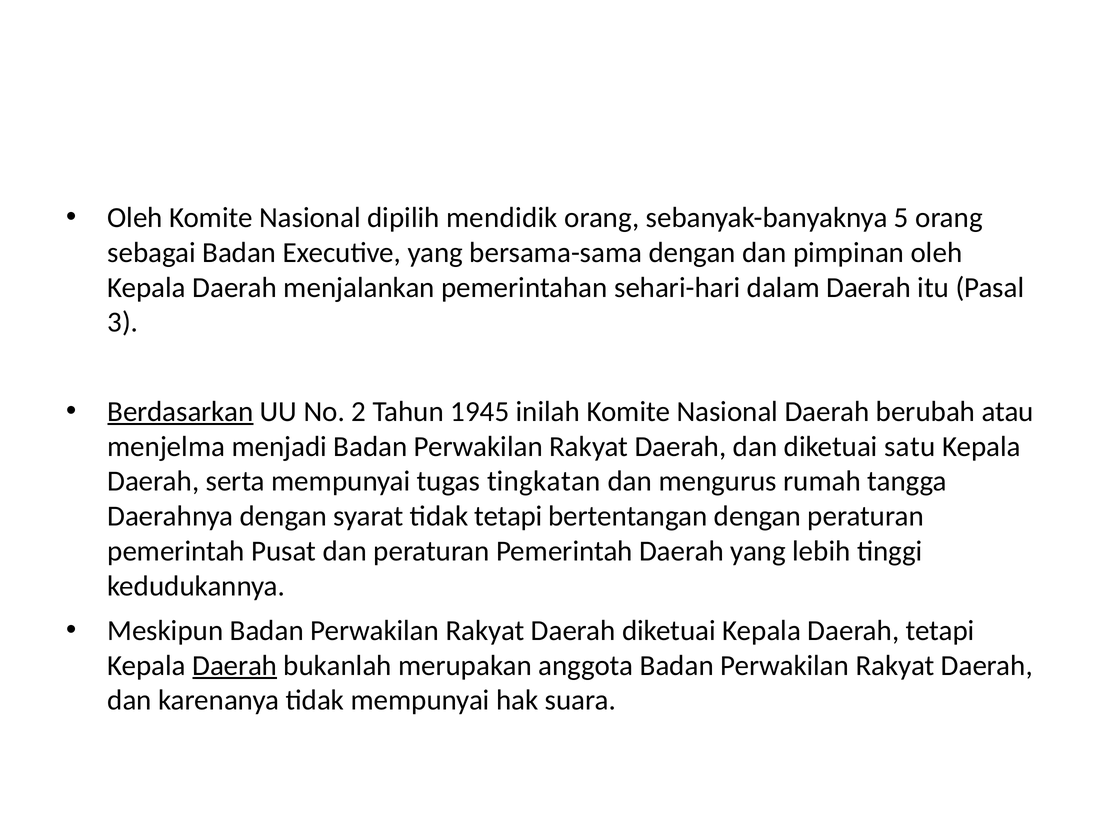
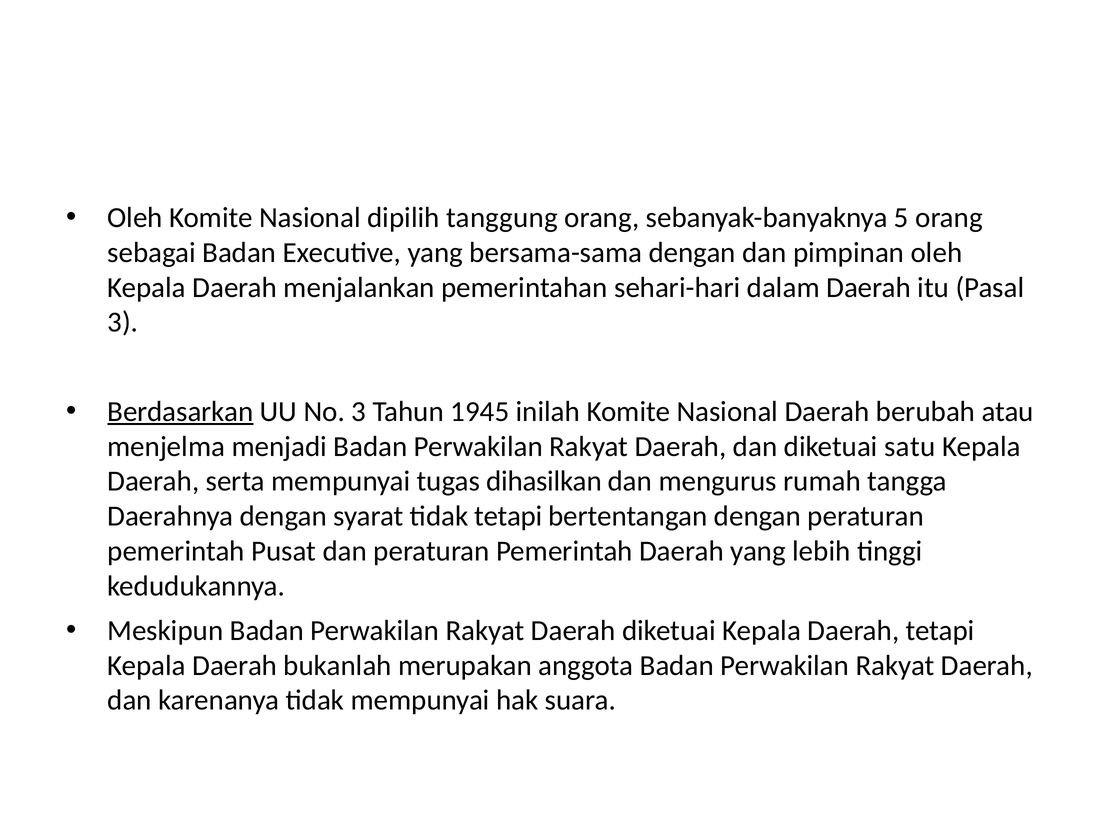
mendidik: mendidik -> tanggung
No 2: 2 -> 3
tingkatan: tingkatan -> dihasilkan
Daerah at (235, 665) underline: present -> none
